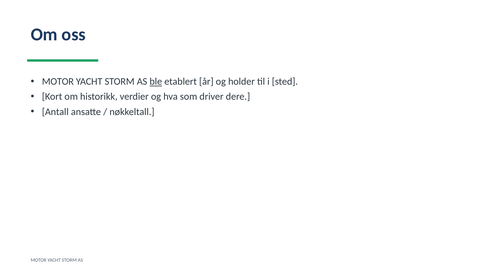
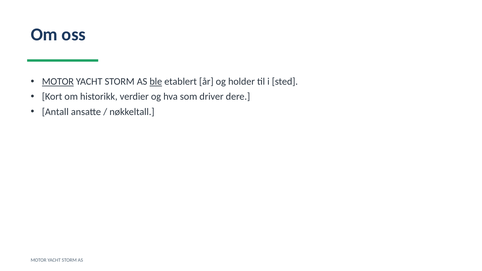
MOTOR at (58, 82) underline: none -> present
